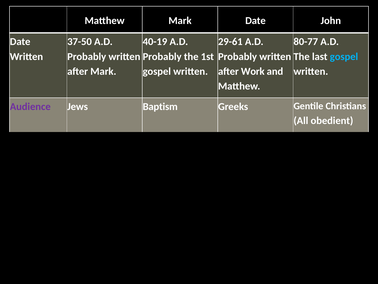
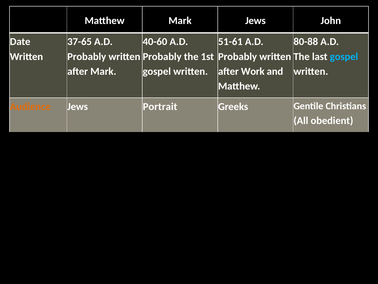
Mark Date: Date -> Jews
37-50: 37-50 -> 37-65
40-19: 40-19 -> 40-60
29-61: 29-61 -> 51-61
80-77: 80-77 -> 80-88
Audience colour: purple -> orange
Jews Baptism: Baptism -> Portrait
